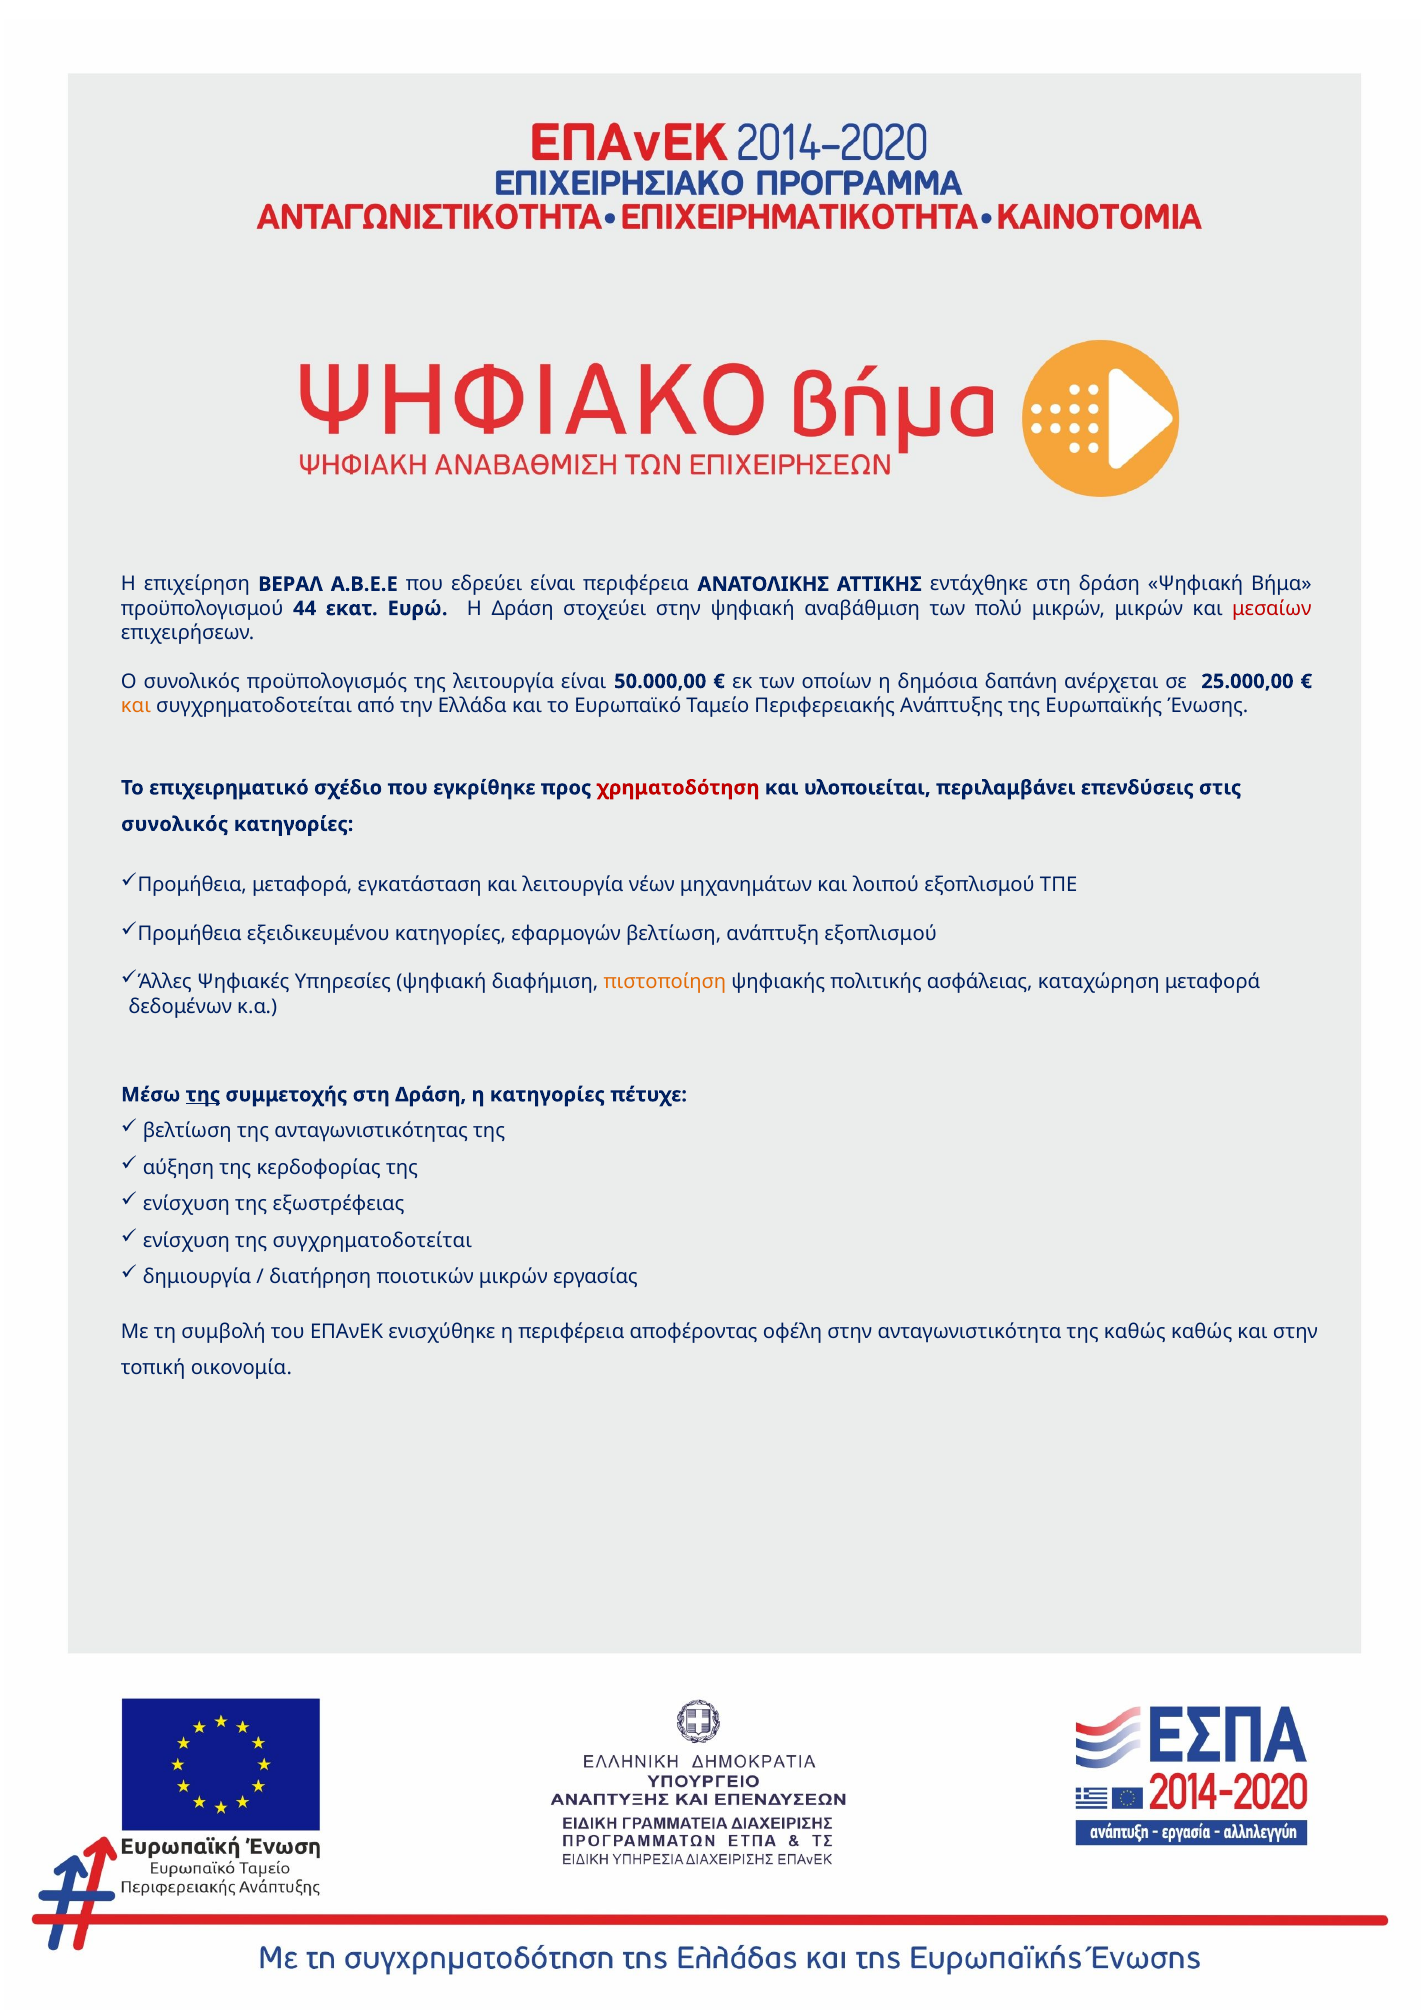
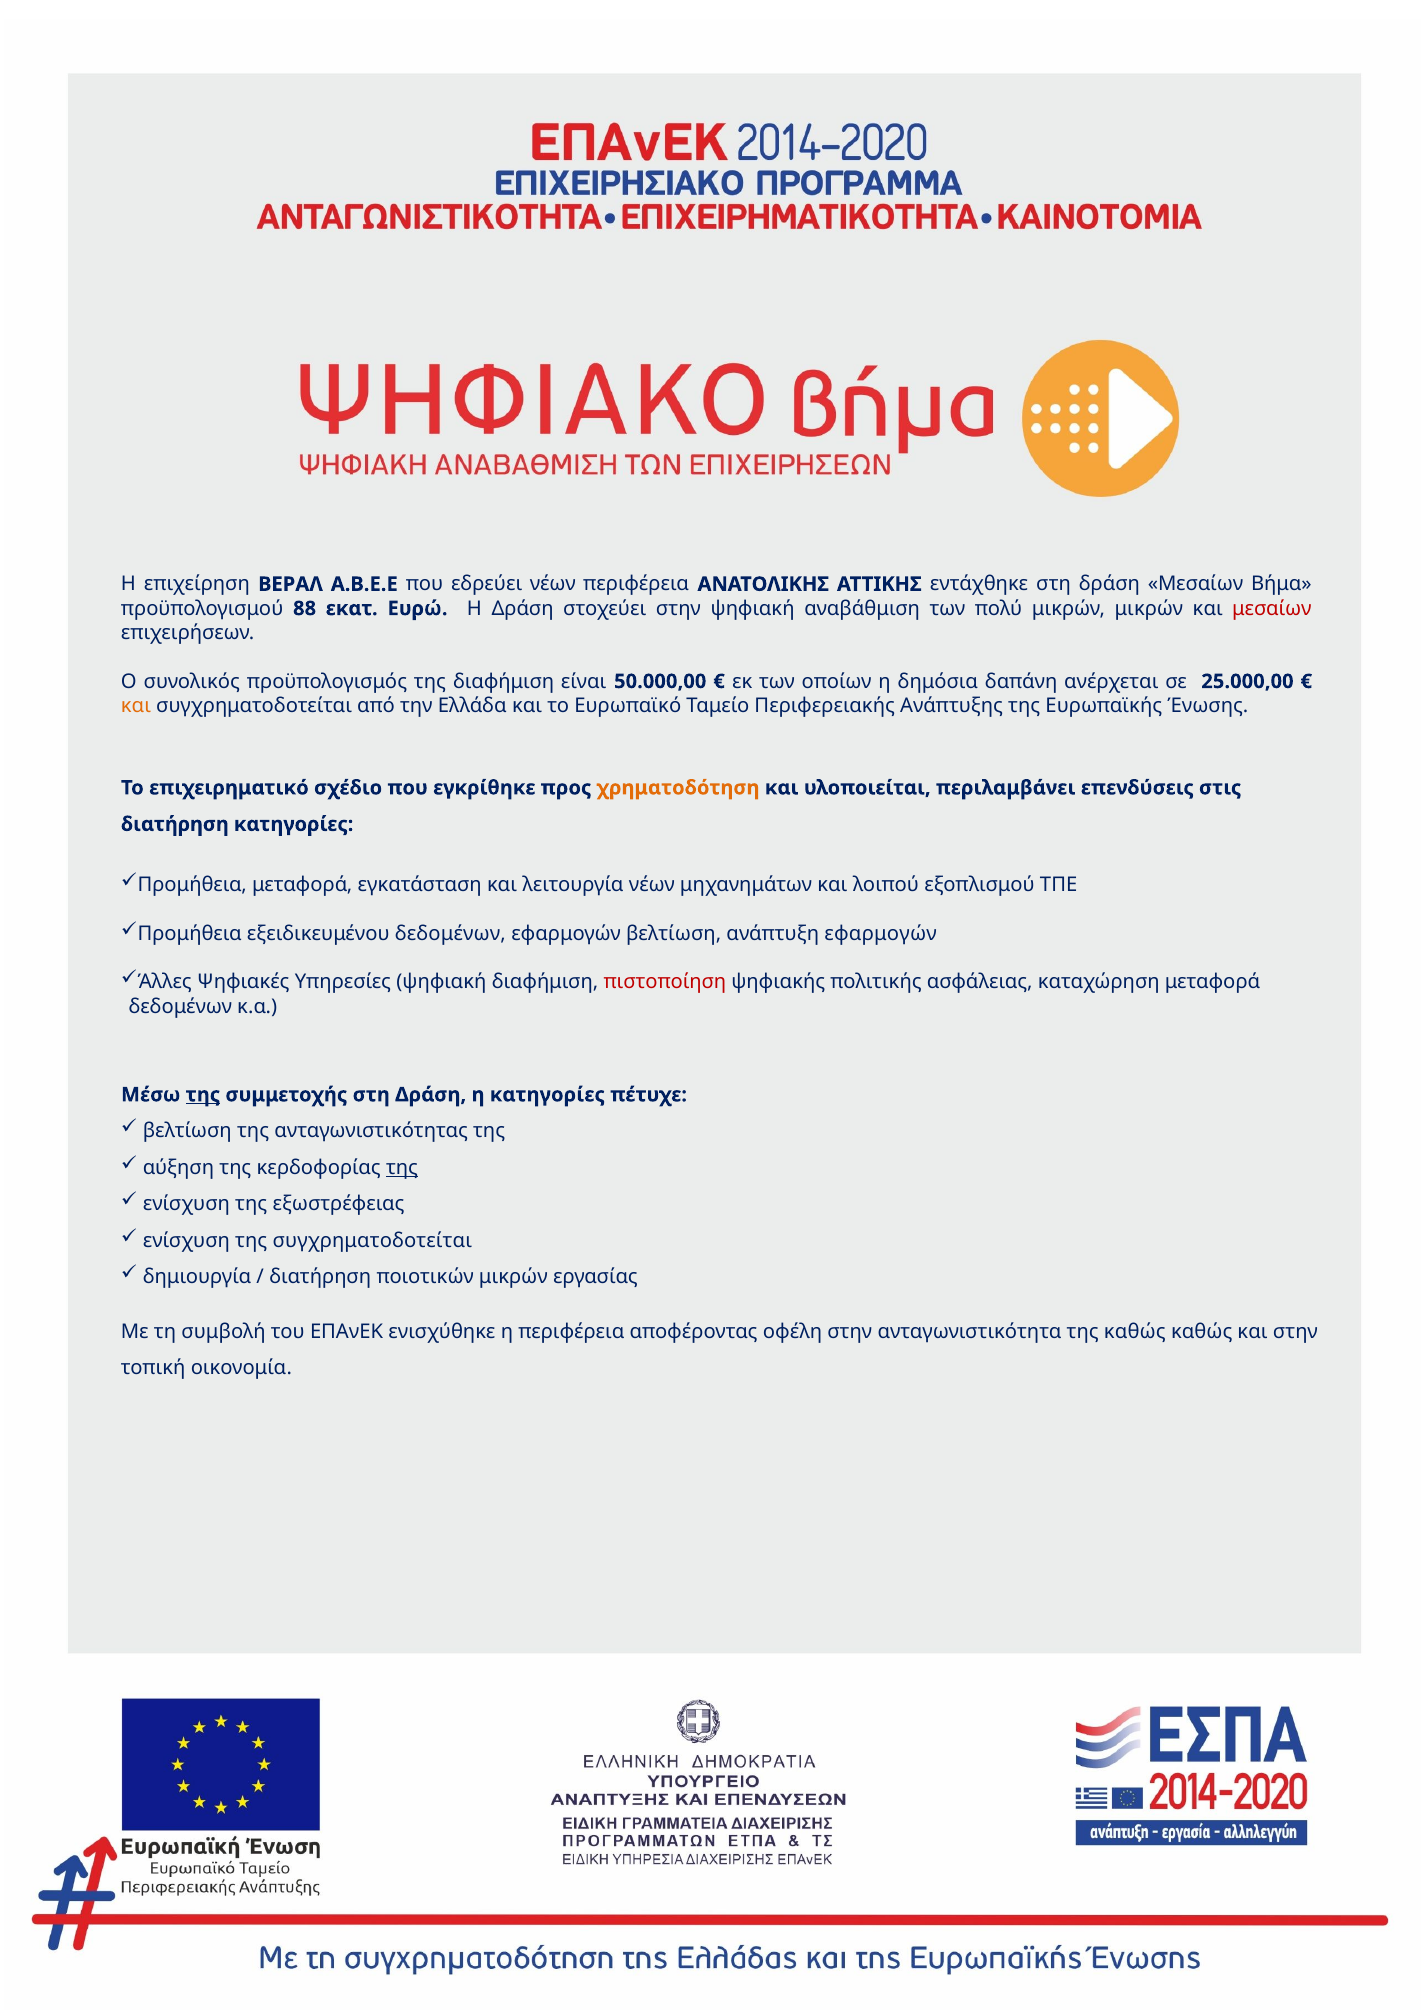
εδρεύει είναι: είναι -> νέων
δράση Ψηφιακή: Ψηφιακή -> Μεσαίων
44: 44 -> 88
της λειτουργία: λειτουργία -> διαφήμιση
χρηματοδότηση colour: red -> orange
συνολικός at (175, 824): συνολικός -> διατήρηση
εξειδικευμένου κατηγορίες: κατηγορίες -> δεδομένων
ανάπτυξη εξοπλισμού: εξοπλισμού -> εφαρμογών
πιστοποίηση colour: orange -> red
της at (402, 1167) underline: none -> present
